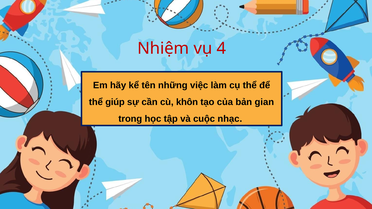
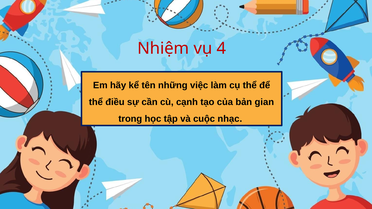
giúp: giúp -> điều
khôn: khôn -> cạnh
